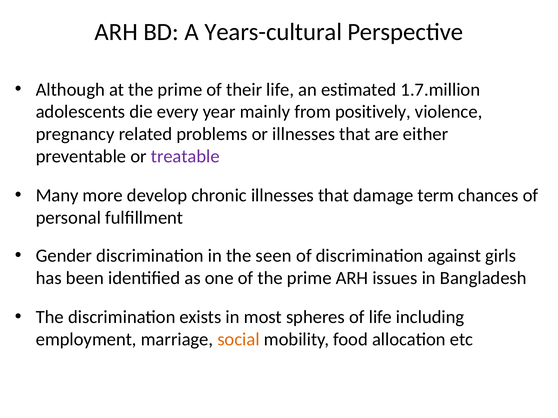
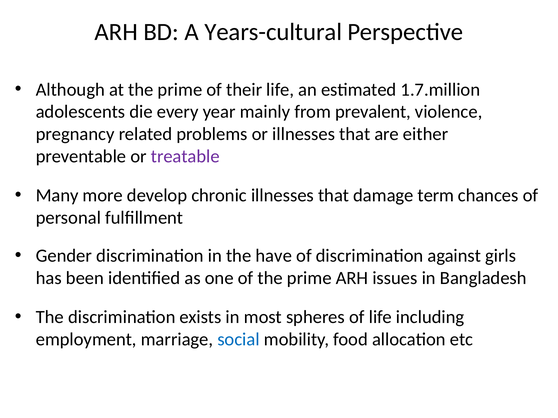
positively: positively -> prevalent
seen: seen -> have
social colour: orange -> blue
